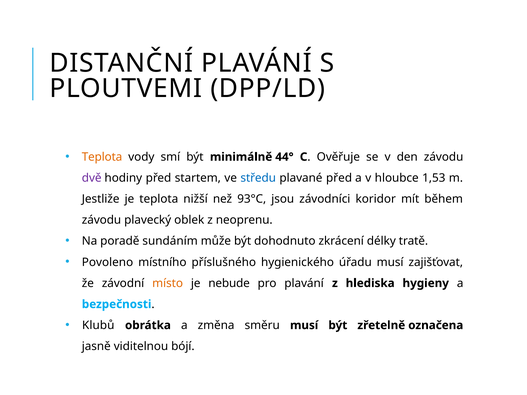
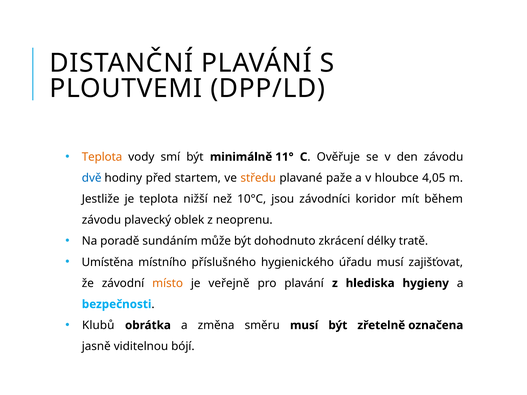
44°: 44° -> 11°
dvě colour: purple -> blue
středu colour: blue -> orange
plavané před: před -> paže
1,53: 1,53 -> 4,05
93°C: 93°C -> 10°C
Povoleno: Povoleno -> Umístěna
nebude: nebude -> veřejně
